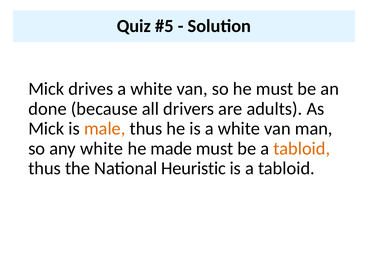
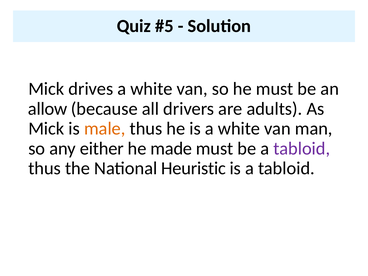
done: done -> allow
any white: white -> either
tabloid at (302, 148) colour: orange -> purple
